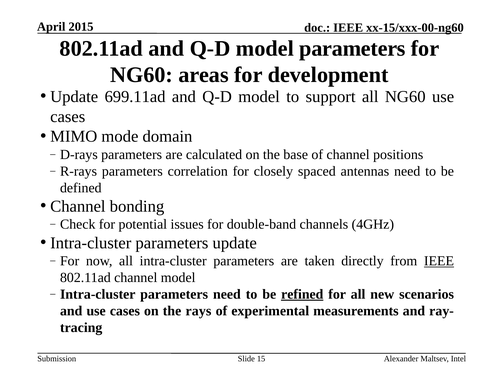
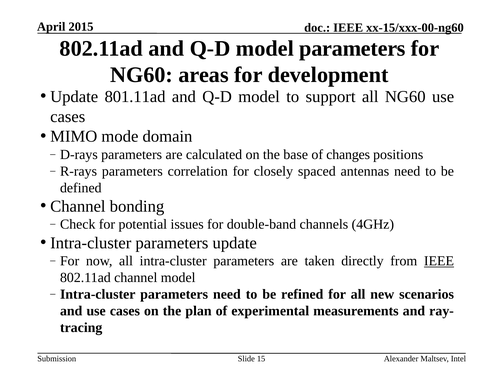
699.11ad: 699.11ad -> 801.11ad
of channel: channel -> changes
refined underline: present -> none
rays: rays -> plan
